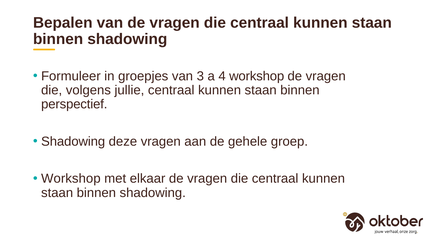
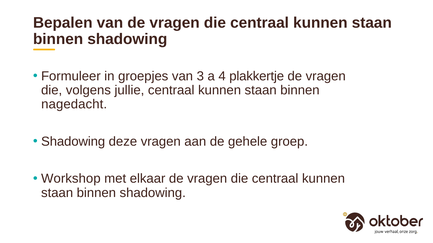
4 workshop: workshop -> plakkertje
perspectief: perspectief -> nagedacht
